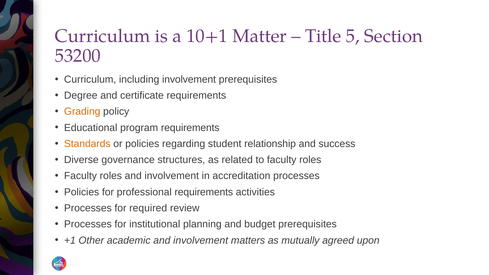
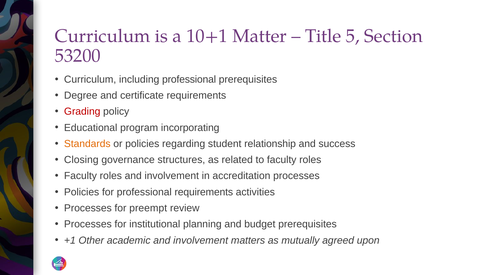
including involvement: involvement -> professional
Grading colour: orange -> red
program requirements: requirements -> incorporating
Diverse: Diverse -> Closing
required: required -> preempt
